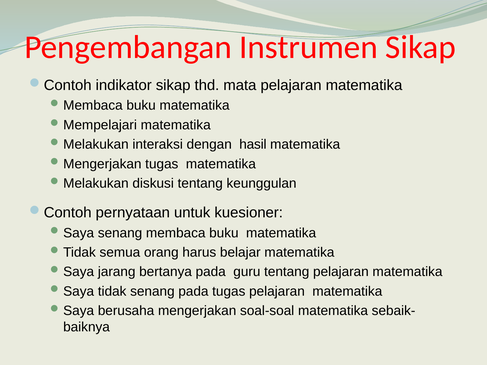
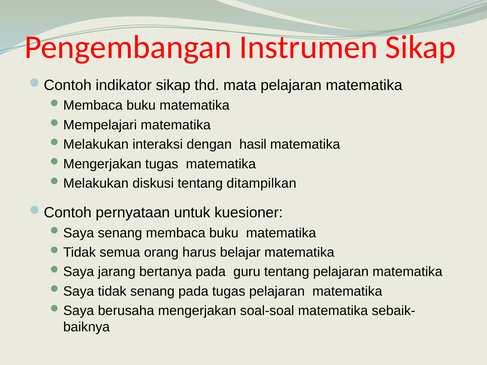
keunggulan: keunggulan -> ditampilkan
